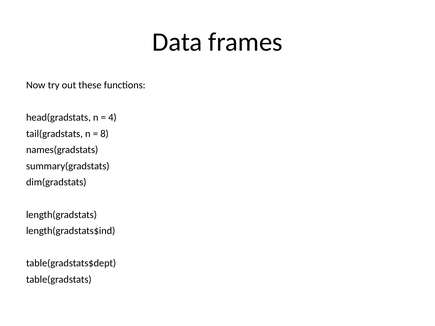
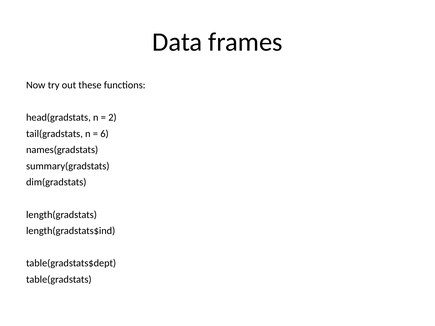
4: 4 -> 2
8: 8 -> 6
